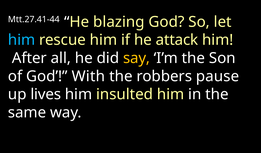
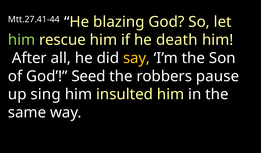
him at (22, 40) colour: light blue -> light green
attack: attack -> death
With: With -> Seed
lives: lives -> sing
